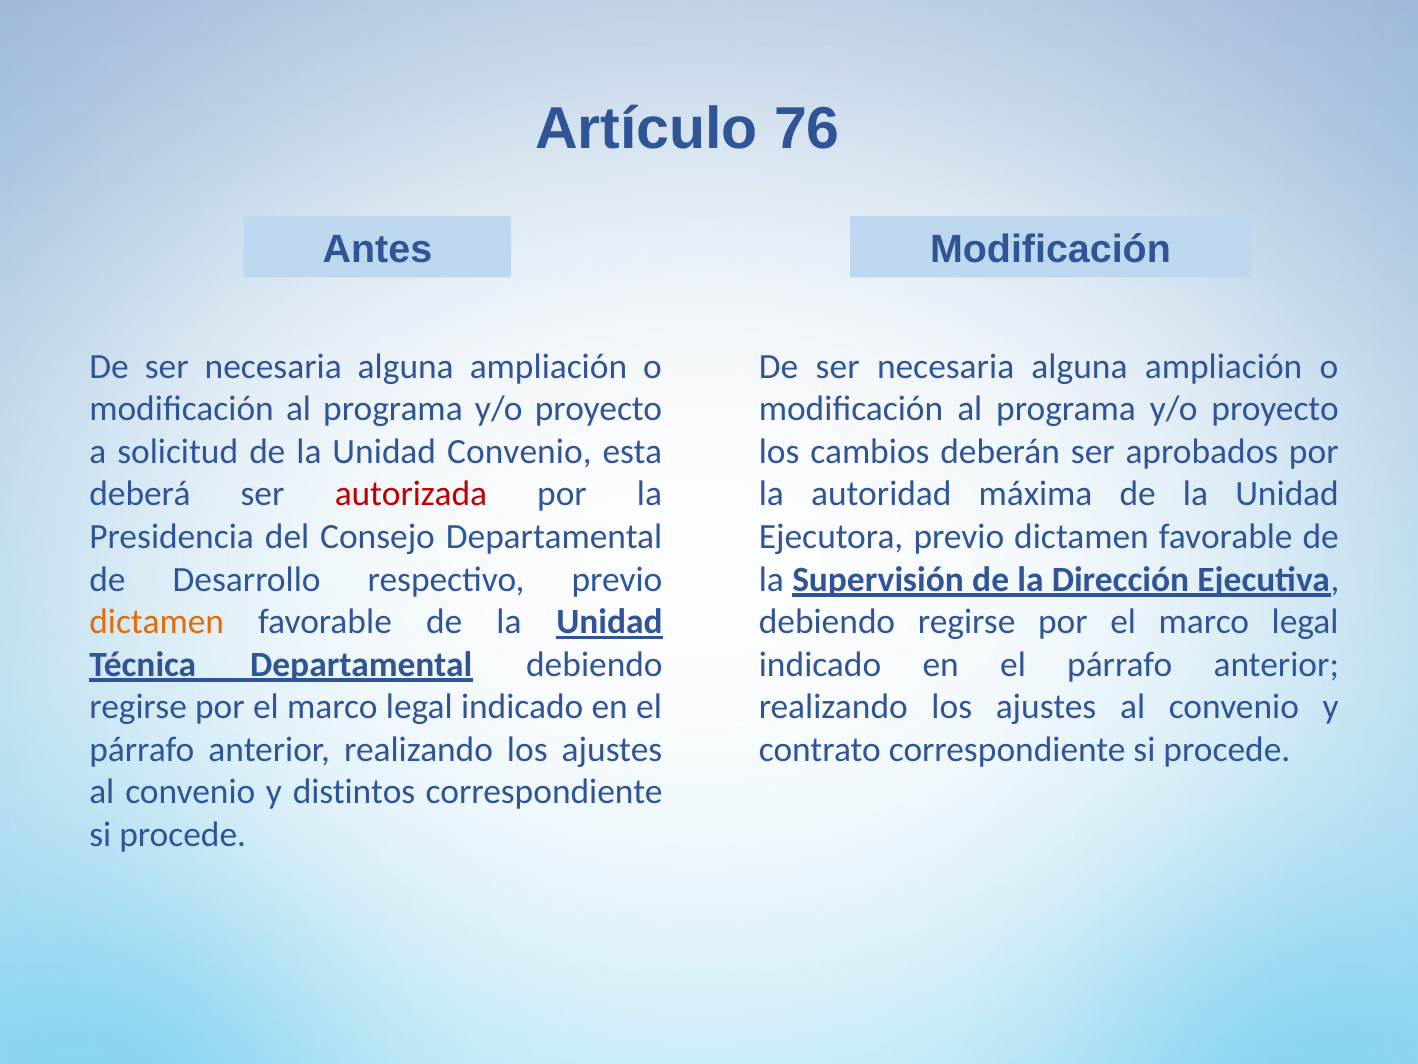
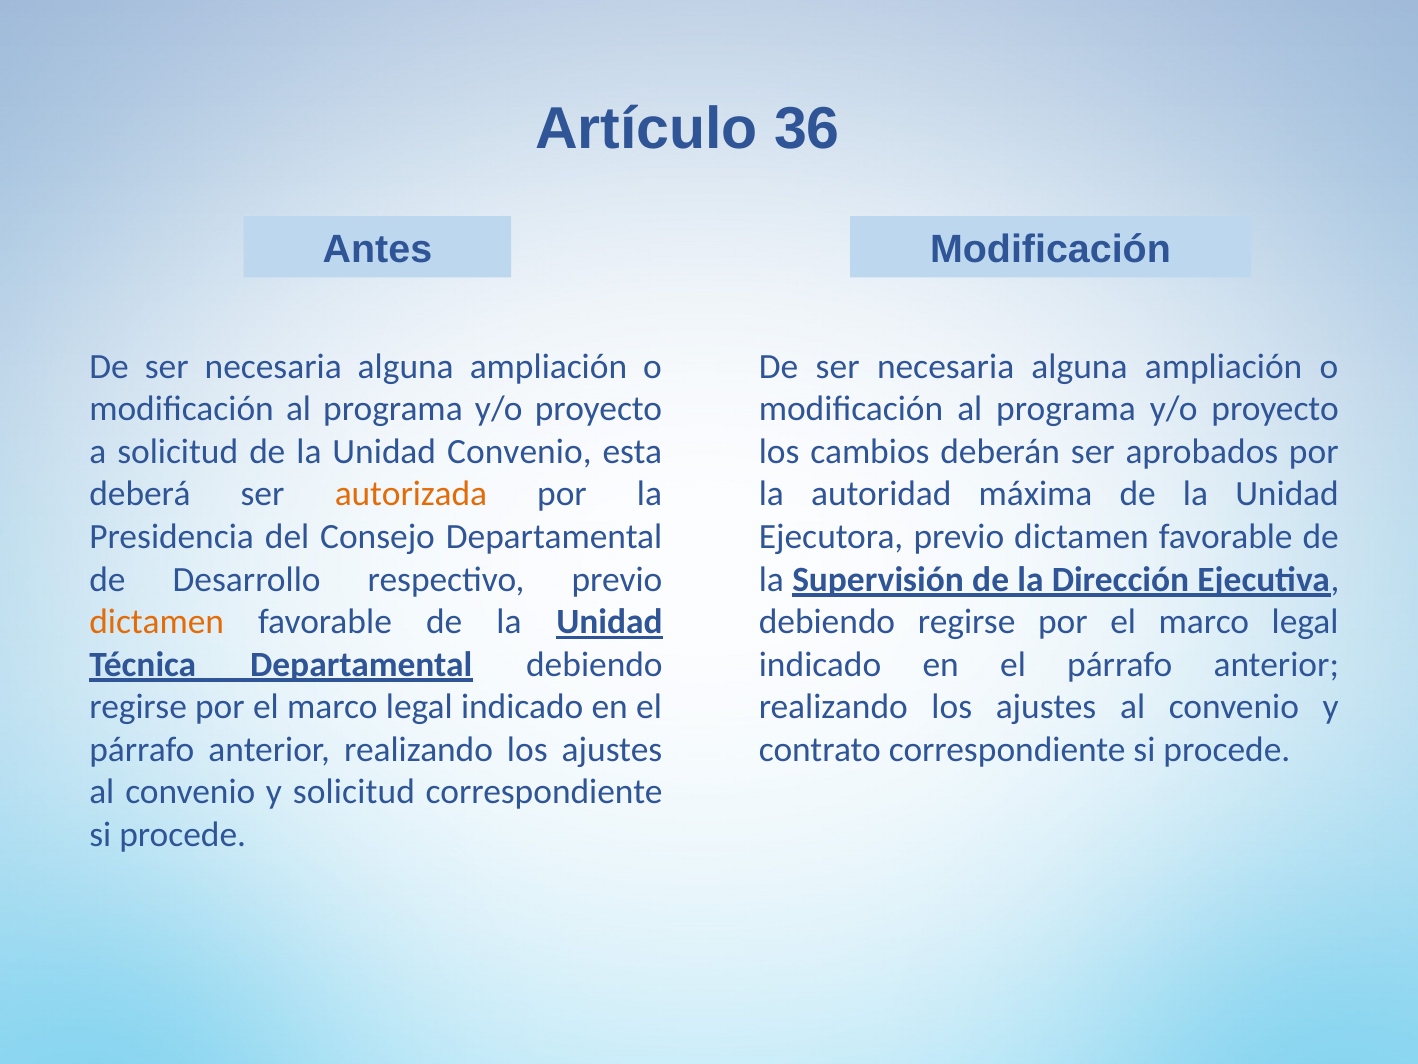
76: 76 -> 36
autorizada colour: red -> orange
y distintos: distintos -> solicitud
